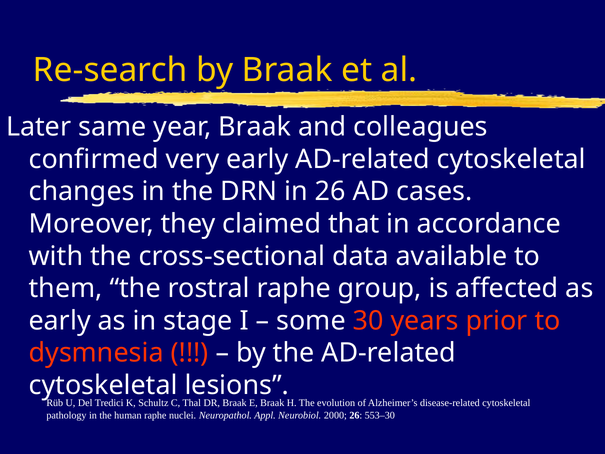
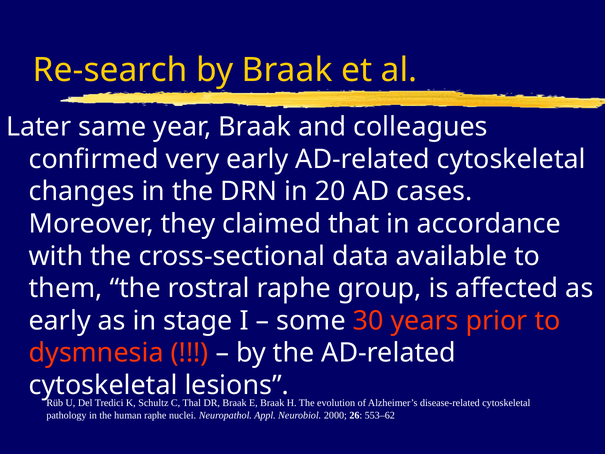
in 26: 26 -> 20
553–30: 553–30 -> 553–62
